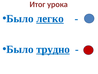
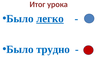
трудно underline: present -> none
